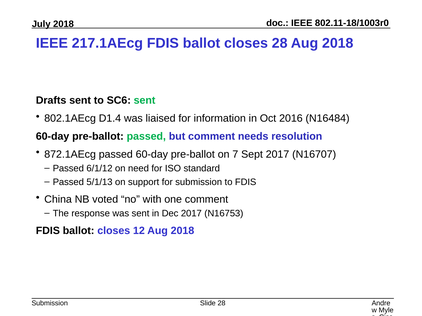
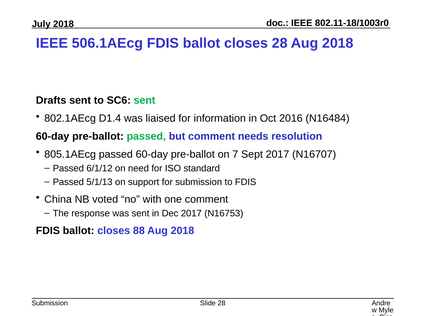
217.1AEcg: 217.1AEcg -> 506.1AEcg
872.1AEcg: 872.1AEcg -> 805.1AEcg
12: 12 -> 88
